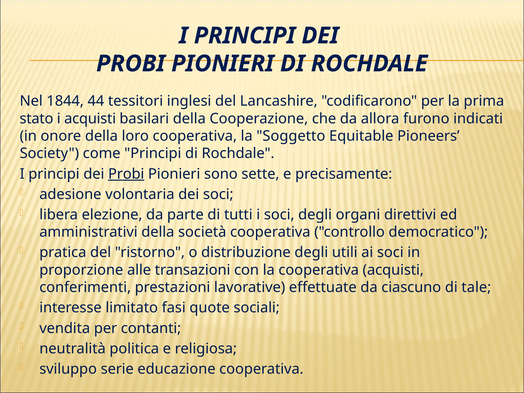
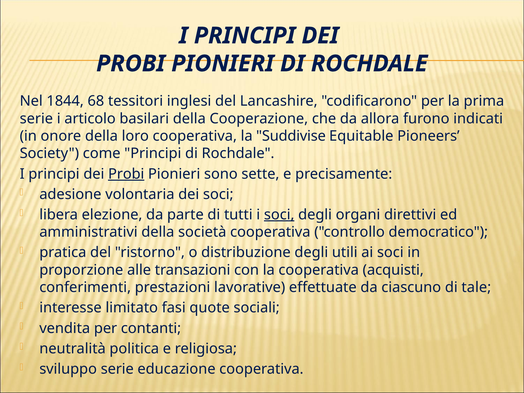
44: 44 -> 68
stato at (36, 119): stato -> serie
i acquisti: acquisti -> articolo
Soggetto: Soggetto -> Suddivise
soci at (279, 215) underline: none -> present
